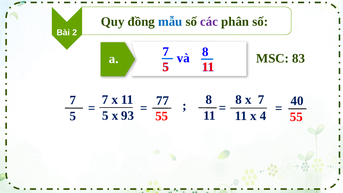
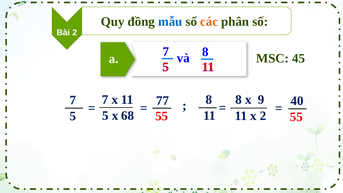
các colour: purple -> orange
83: 83 -> 45
x 7: 7 -> 9
93: 93 -> 68
x 4: 4 -> 2
